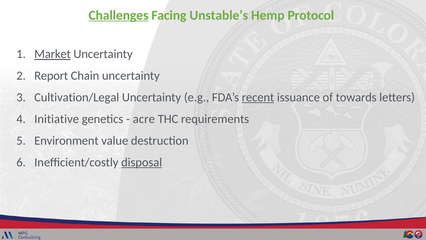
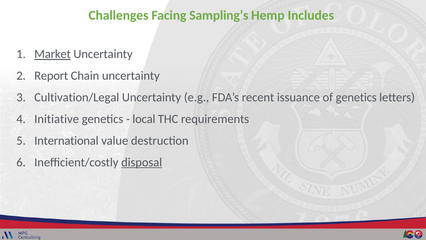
Challenges underline: present -> none
Unstable’s: Unstable’s -> Sampling’s
Protocol: Protocol -> Includes
recent underline: present -> none
of towards: towards -> genetics
acre: acre -> local
Environment: Environment -> International
